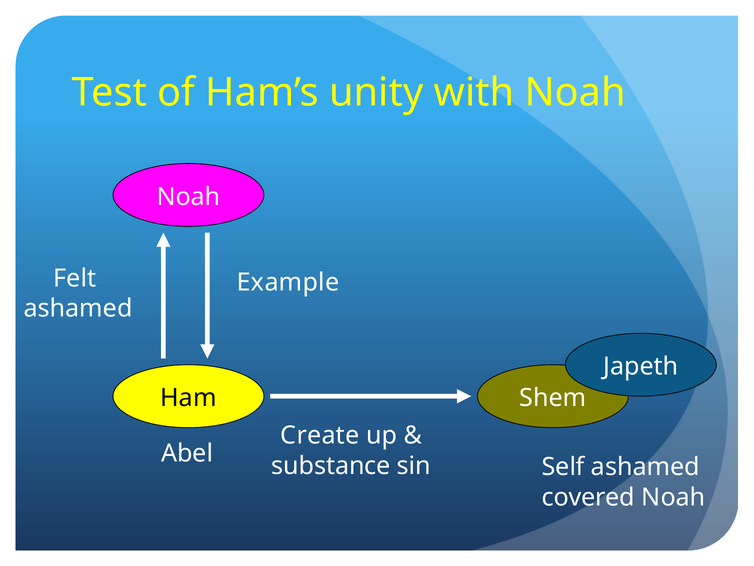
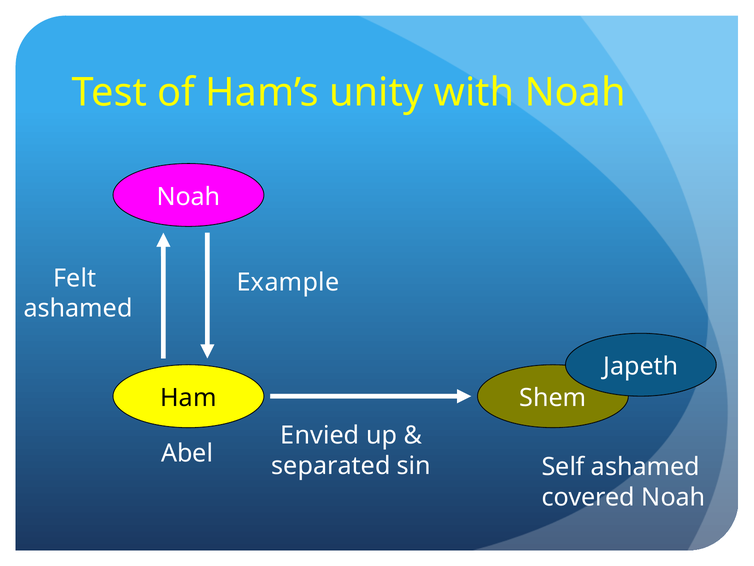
Create: Create -> Envied
substance: substance -> separated
